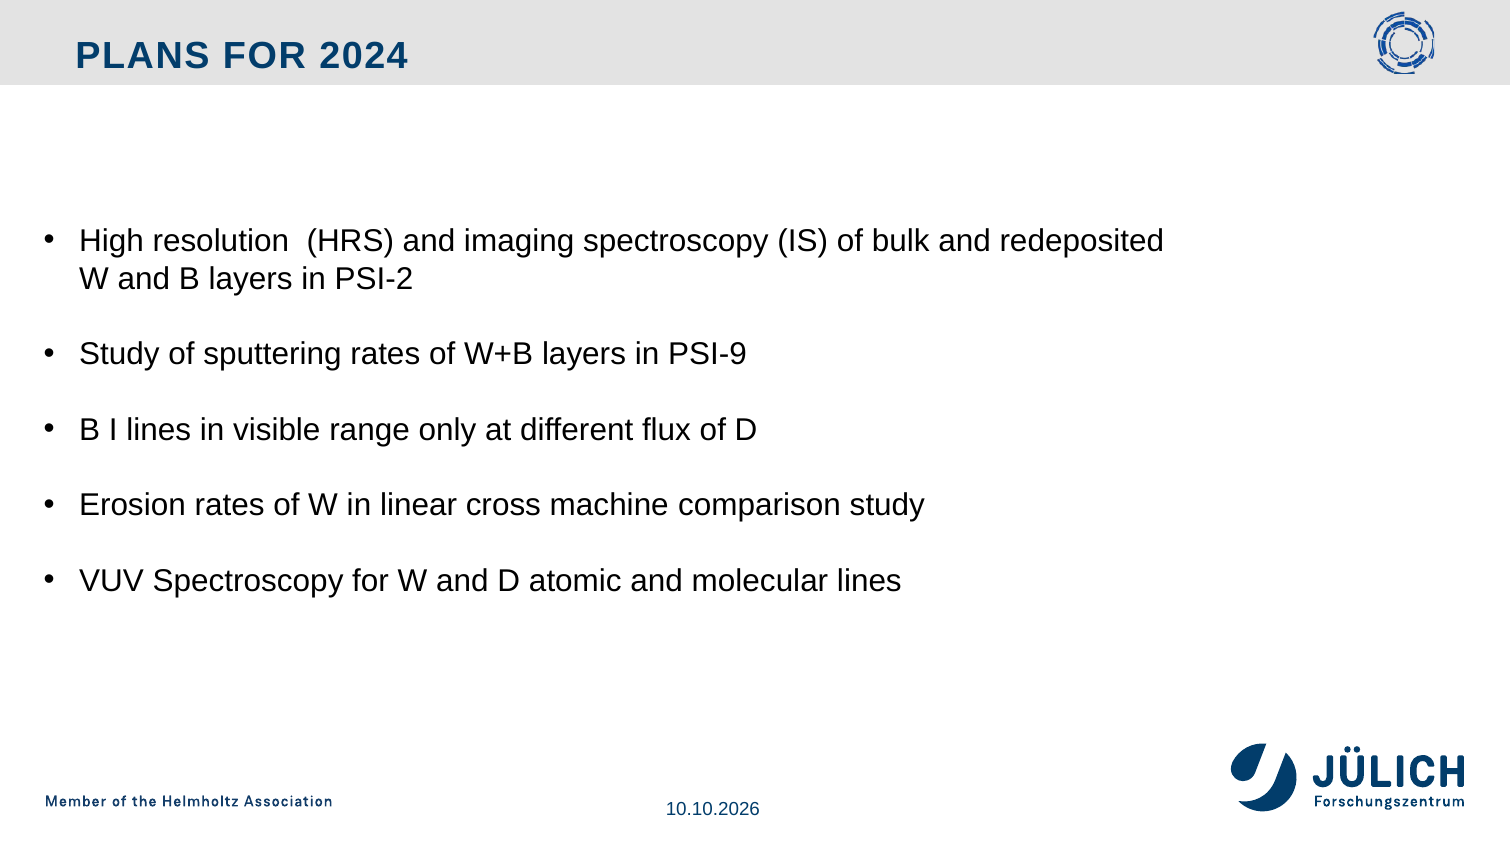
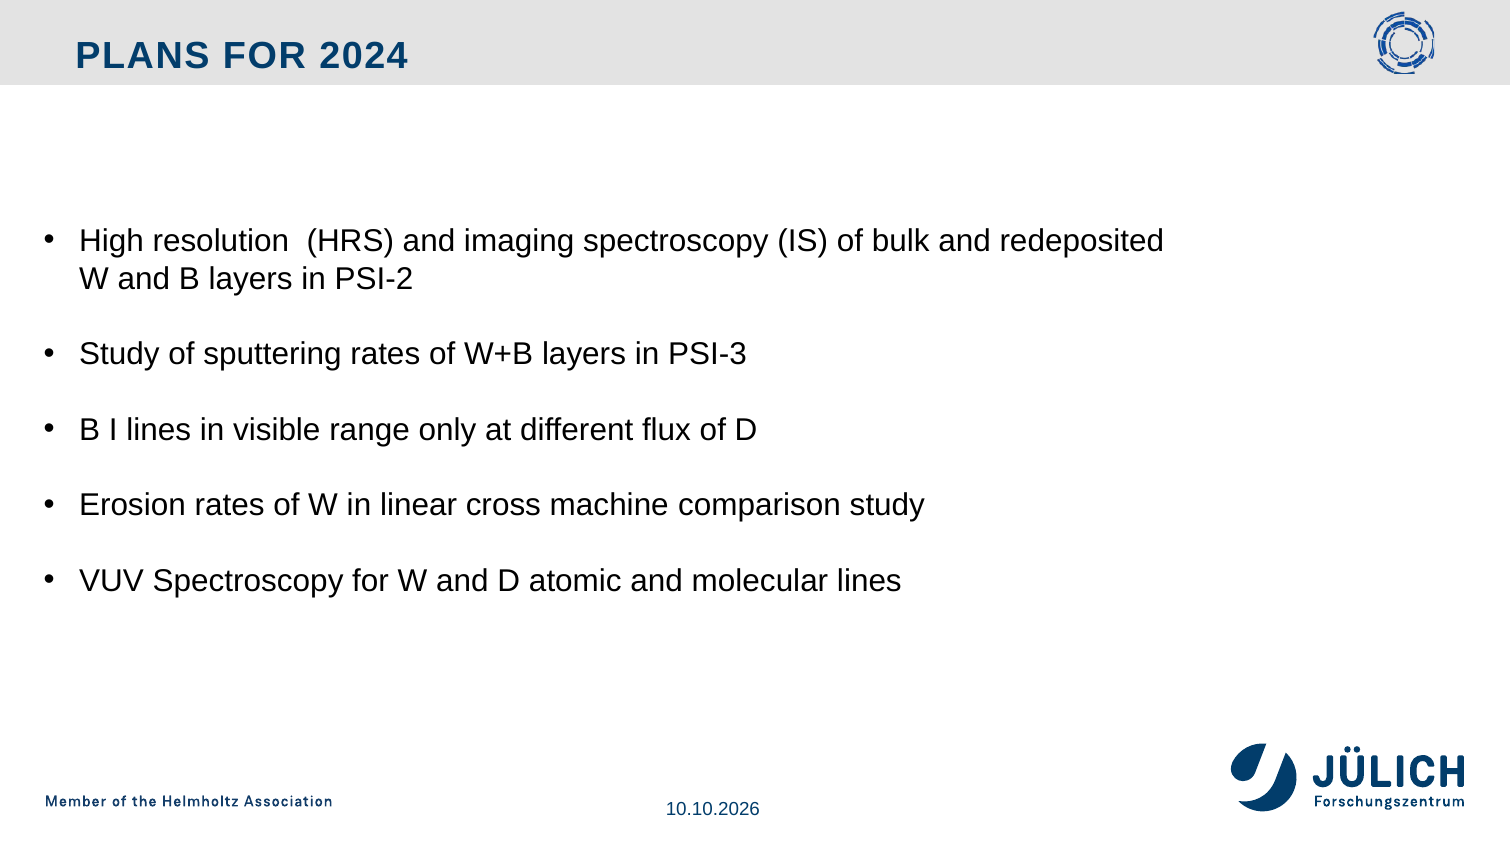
PSI-9: PSI-9 -> PSI-3
